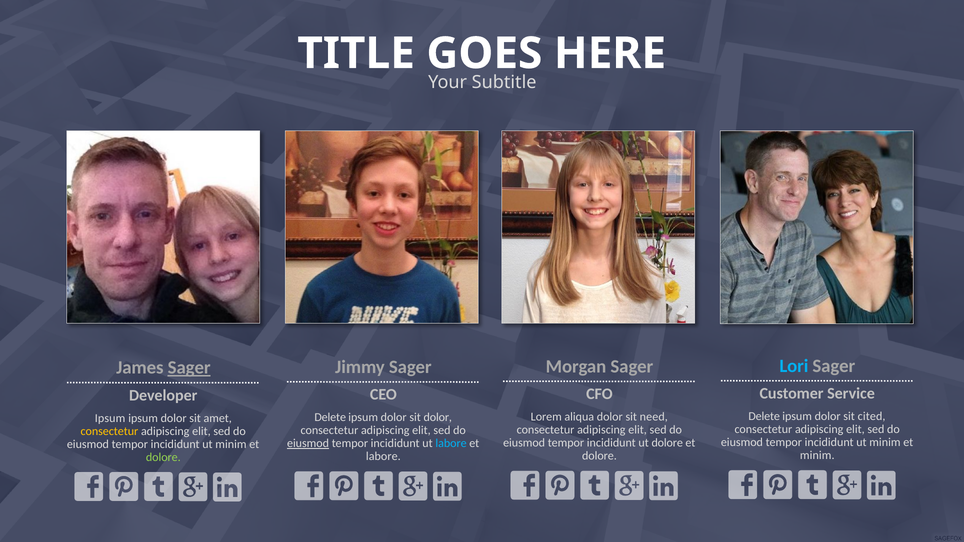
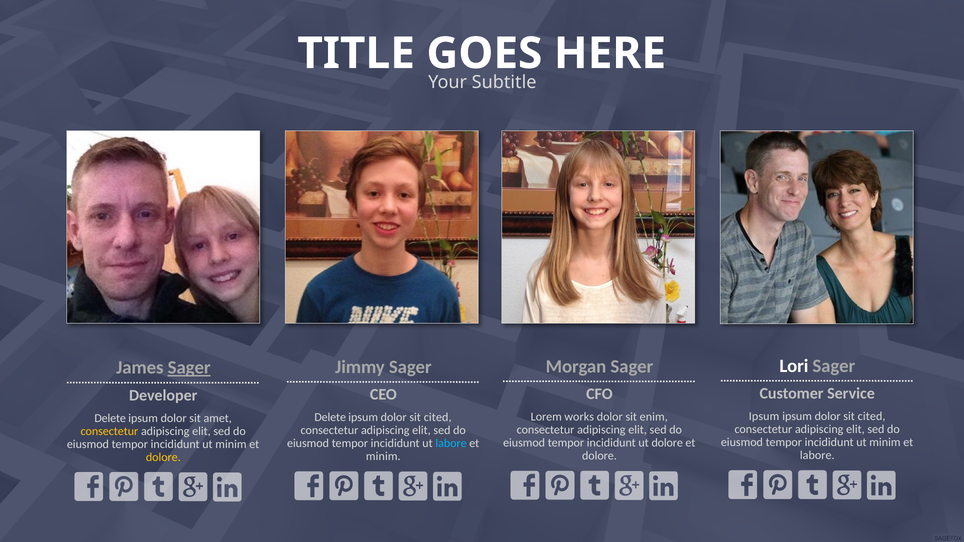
Lori colour: light blue -> white
Delete at (764, 416): Delete -> Ipsum
aliqua: aliqua -> works
need: need -> enim
dolor at (438, 417): dolor -> cited
Ipsum at (110, 418): Ipsum -> Delete
eiusmod at (308, 444) underline: present -> none
minim at (817, 455): minim -> labore
labore at (383, 457): labore -> minim
dolore at (163, 457) colour: light green -> yellow
